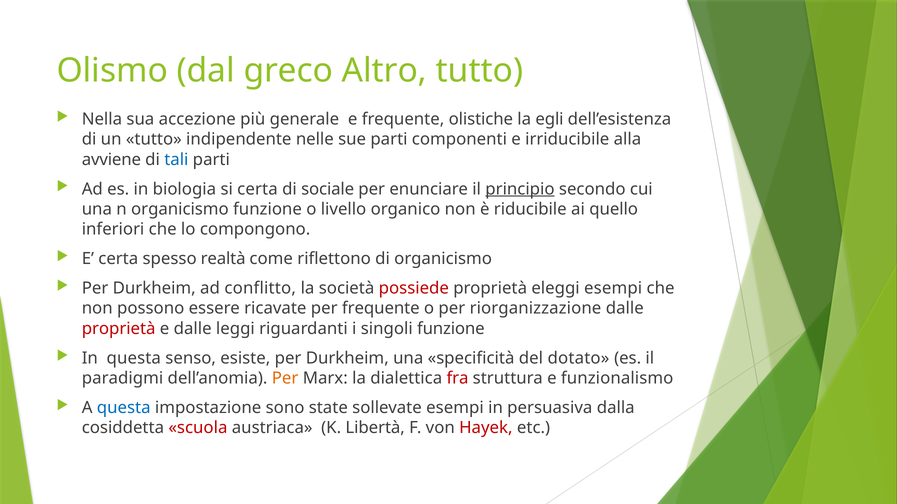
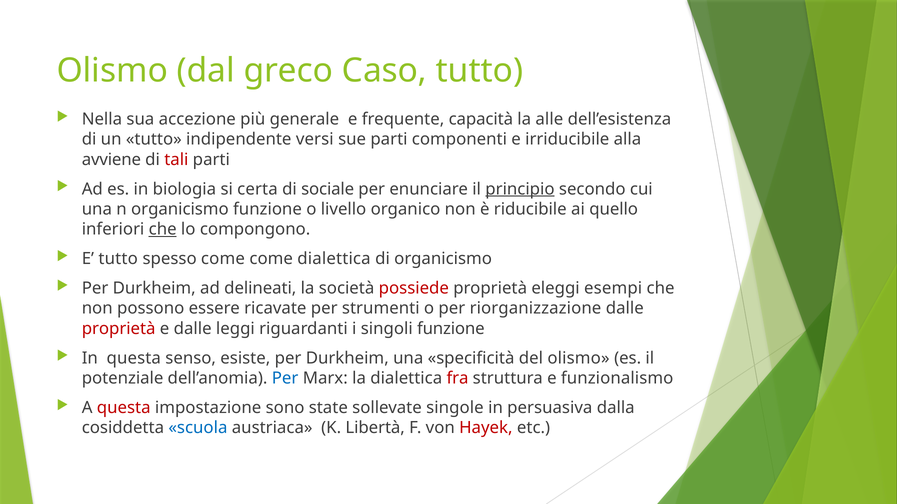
Altro: Altro -> Caso
olistiche: olistiche -> capacità
egli: egli -> alle
nelle: nelle -> versi
tali colour: blue -> red
che at (163, 230) underline: none -> present
E certa: certa -> tutto
spesso realtà: realtà -> come
come riflettono: riflettono -> dialettica
conflitto: conflitto -> delineati
per frequente: frequente -> strumenti
del dotato: dotato -> olismo
paradigmi: paradigmi -> potenziale
Per at (285, 379) colour: orange -> blue
questa at (124, 408) colour: blue -> red
sollevate esempi: esempi -> singole
scuola colour: red -> blue
